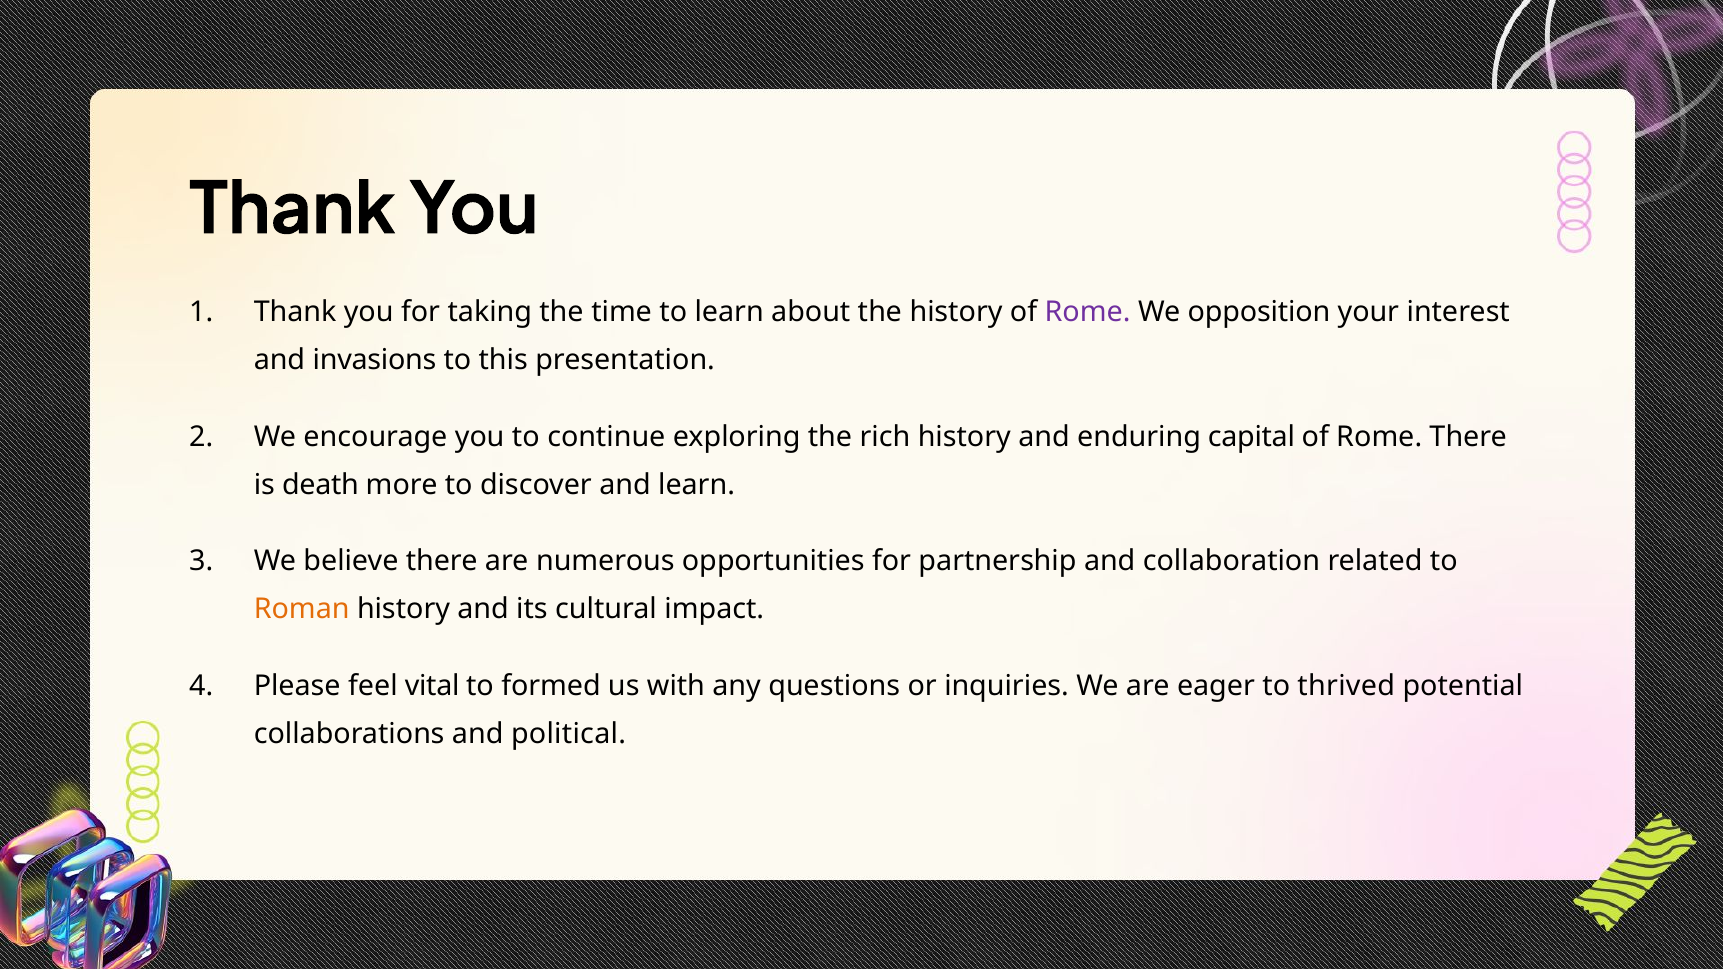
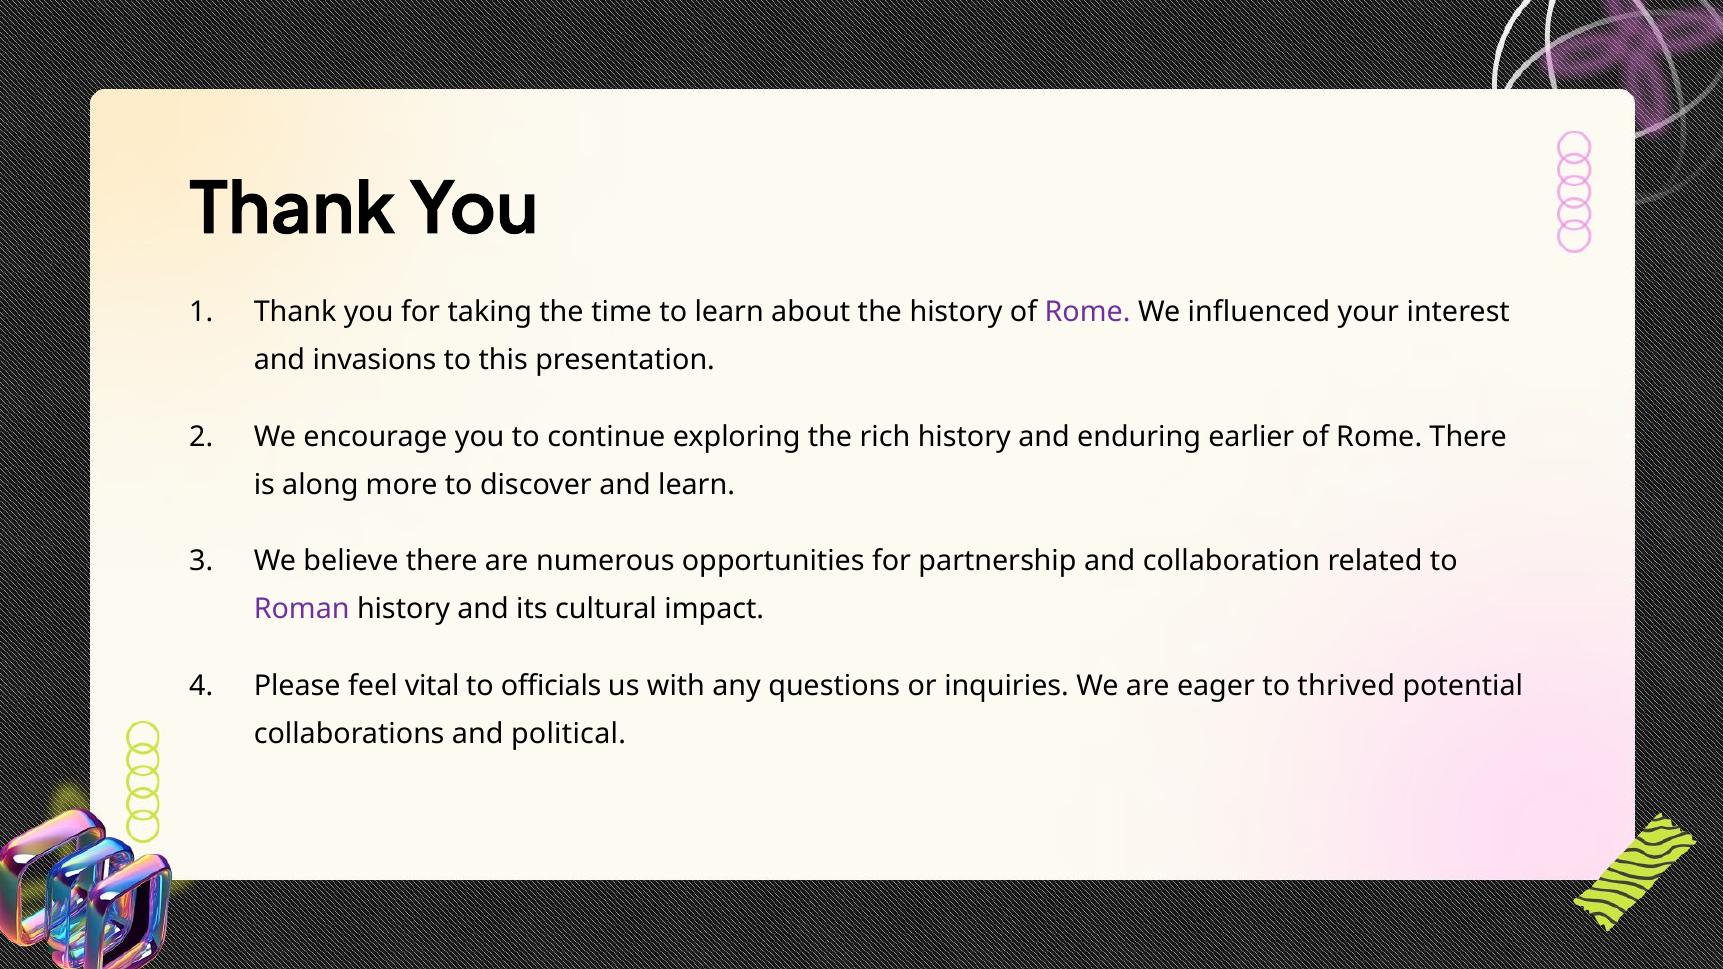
opposition: opposition -> influenced
capital: capital -> earlier
death: death -> along
Roman colour: orange -> purple
formed: formed -> officials
